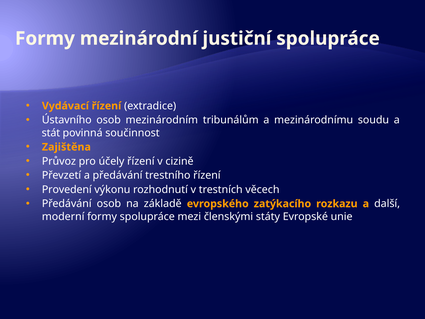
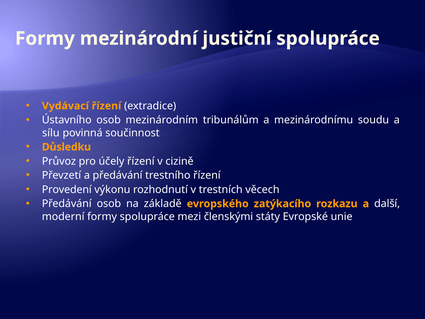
stát: stát -> sílu
Zajištěna: Zajištěna -> Důsledku
